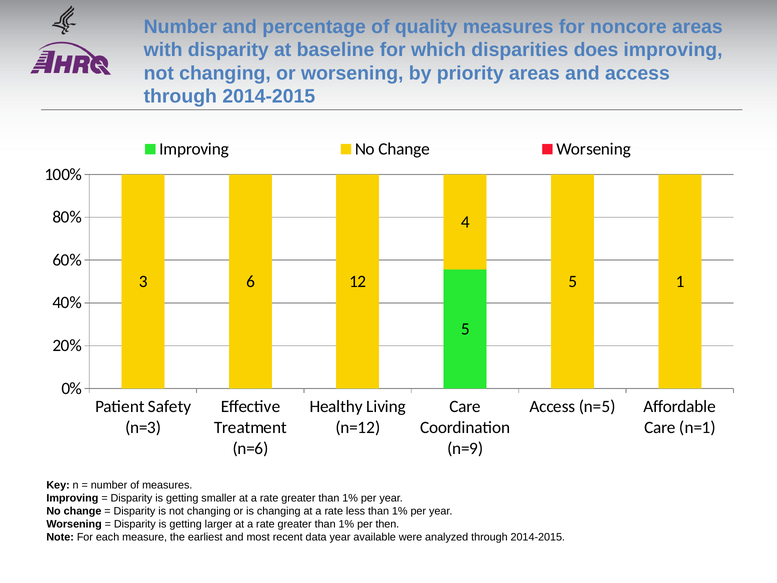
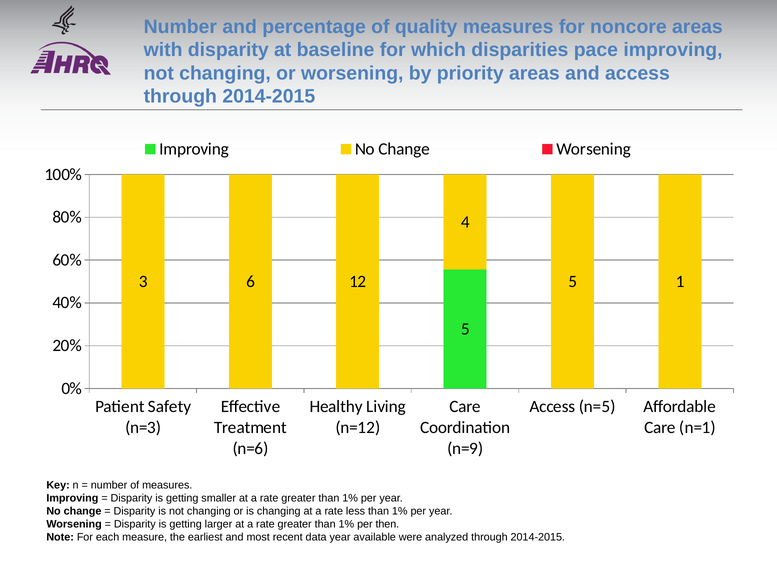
does: does -> pace
